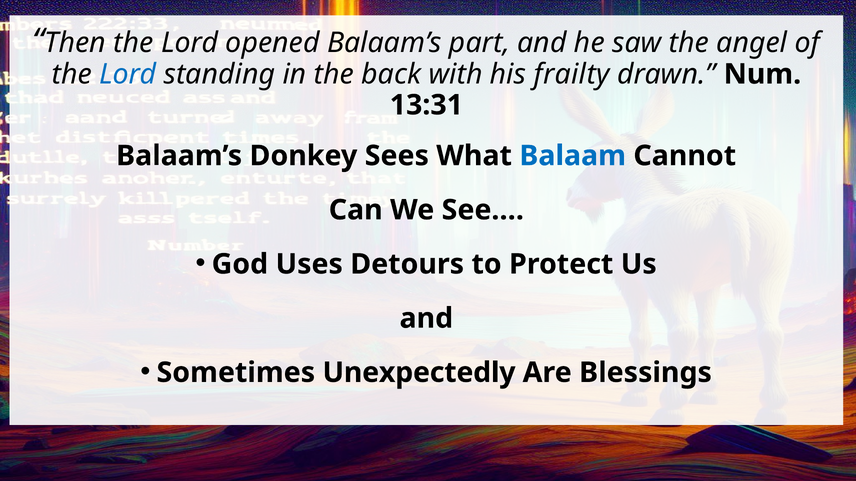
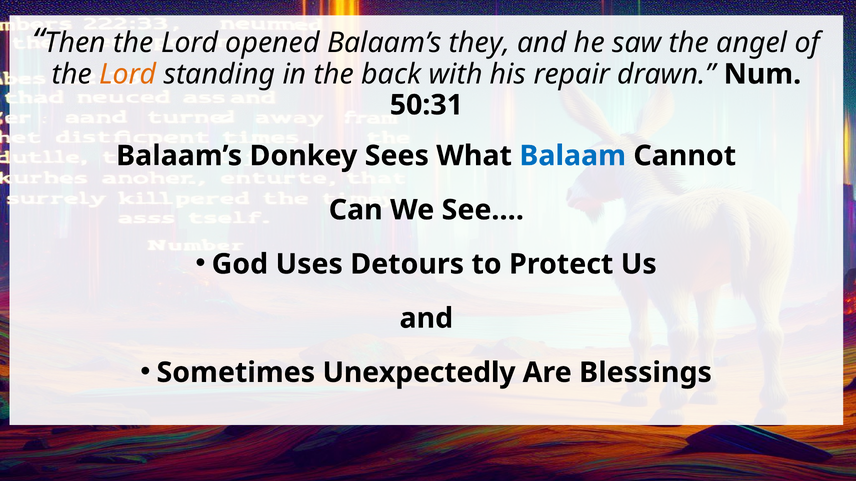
part: part -> they
Lord at (128, 74) colour: blue -> orange
frailty: frailty -> repair
13:31: 13:31 -> 50:31
